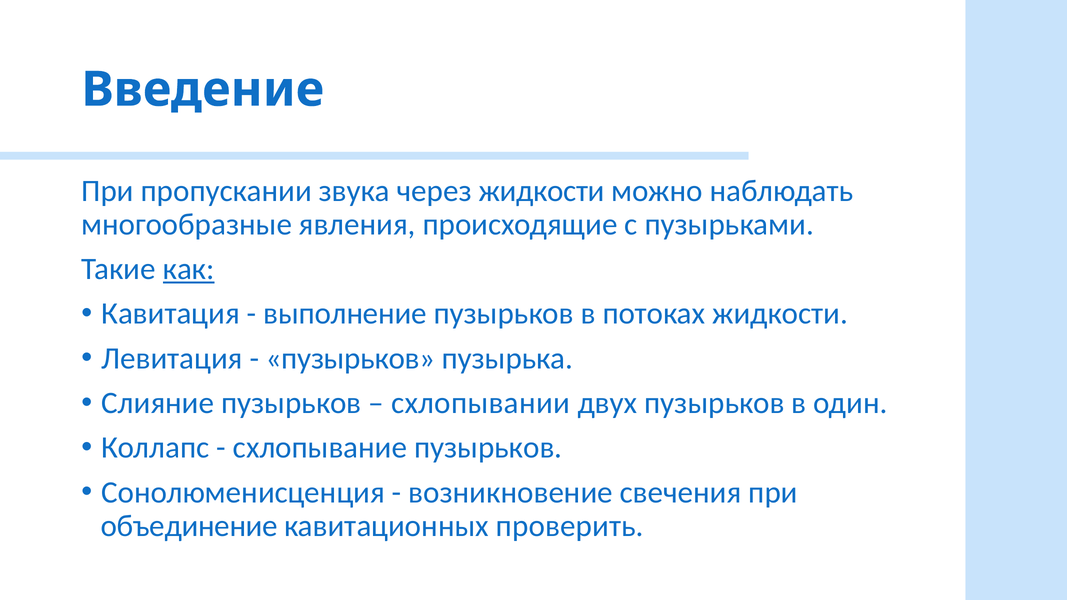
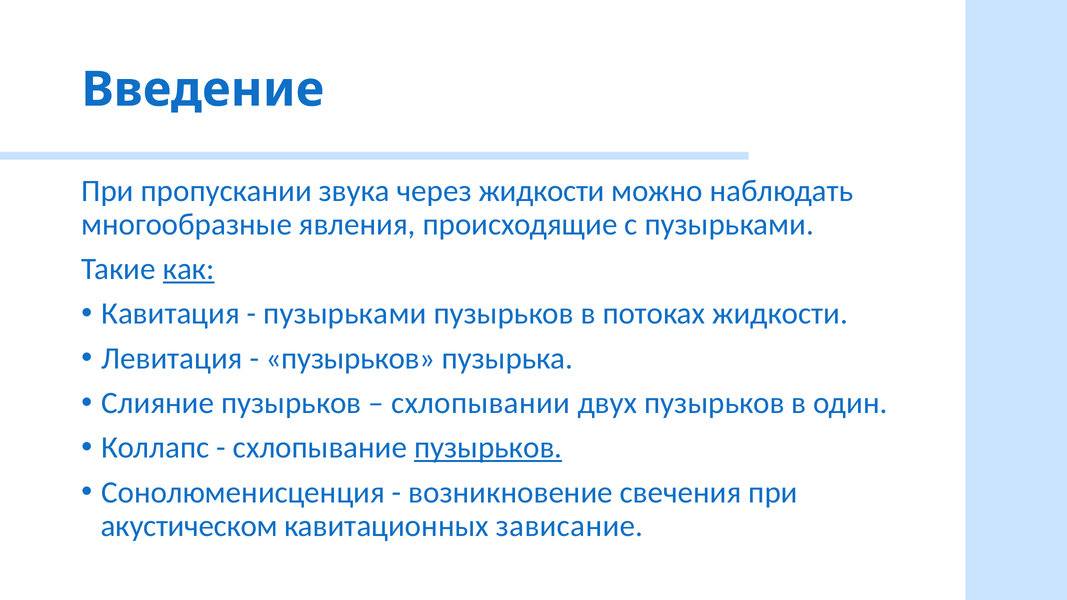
выполнение at (345, 314): выполнение -> пузырьками
пузырьков at (488, 448) underline: none -> present
объединение: объединение -> акустическом
проверить: проверить -> зависание
